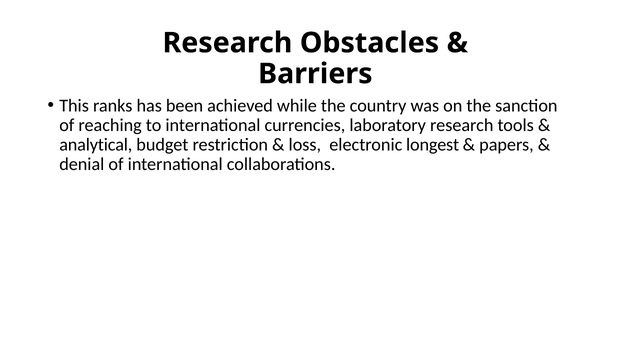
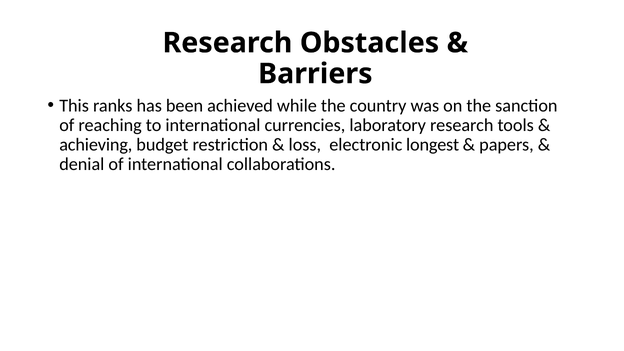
analytical: analytical -> achieving
